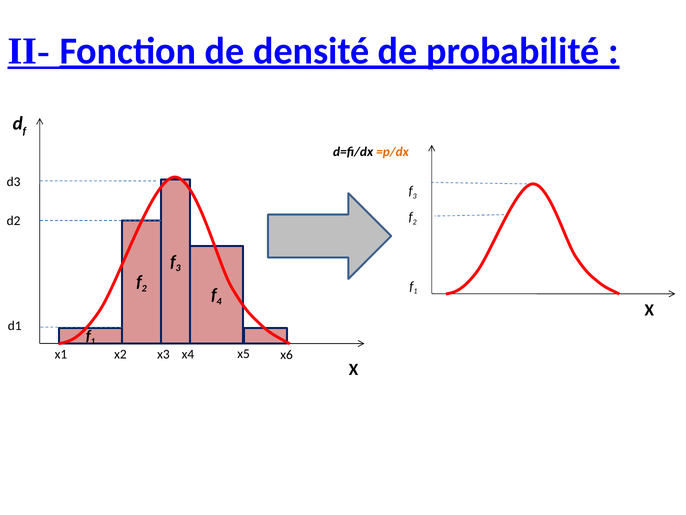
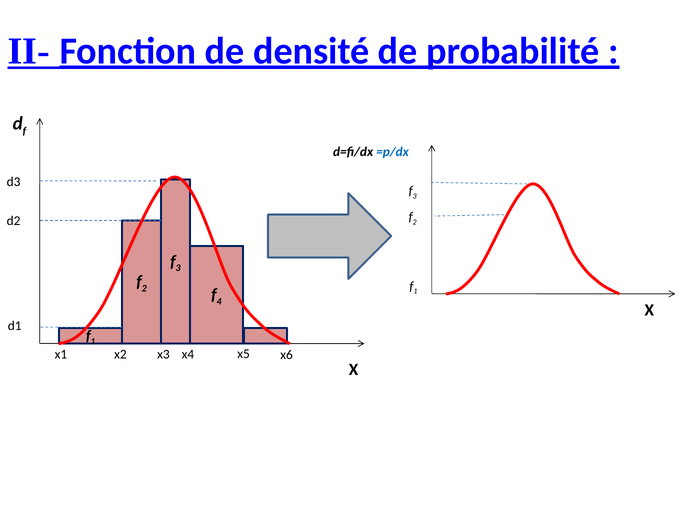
=p/dx colour: orange -> blue
